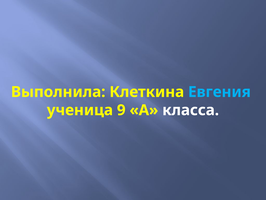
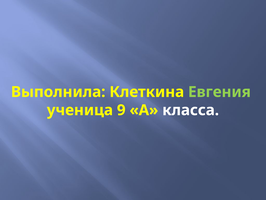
Евгения colour: light blue -> light green
